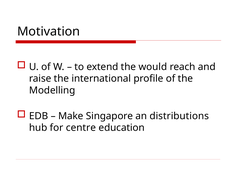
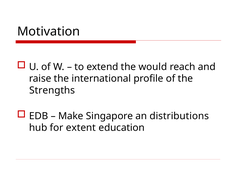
Modelling: Modelling -> Strengths
centre: centre -> extent
